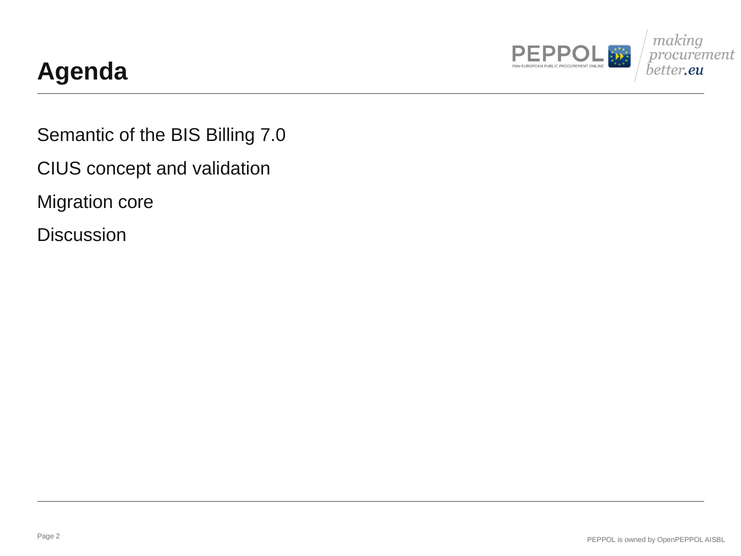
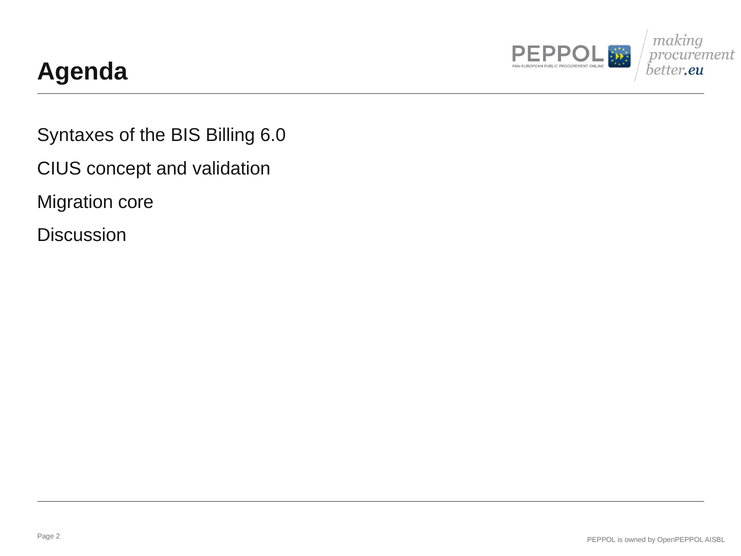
Semantic: Semantic -> Syntaxes
7.0: 7.0 -> 6.0
